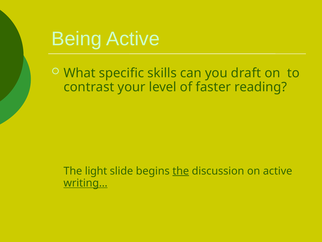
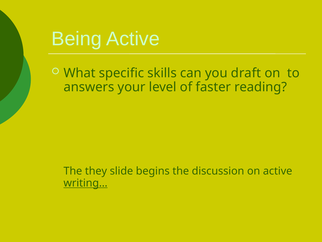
contrast: contrast -> answers
light: light -> they
the at (181, 171) underline: present -> none
